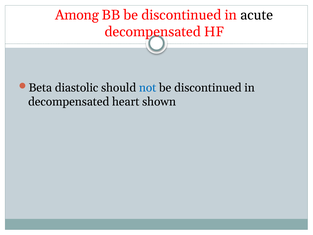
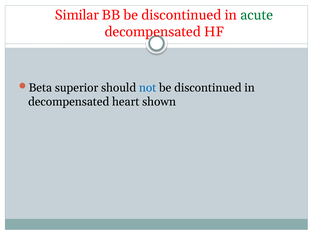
Among: Among -> Similar
acute colour: black -> green
diastolic: diastolic -> superior
